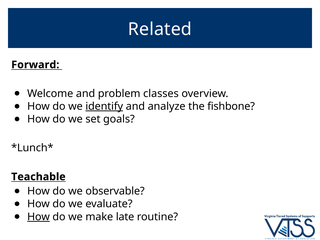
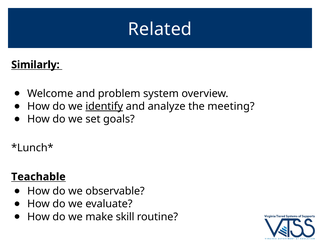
Forward: Forward -> Similarly
classes: classes -> system
fishbone: fishbone -> meeting
How at (39, 217) underline: present -> none
late: late -> skill
